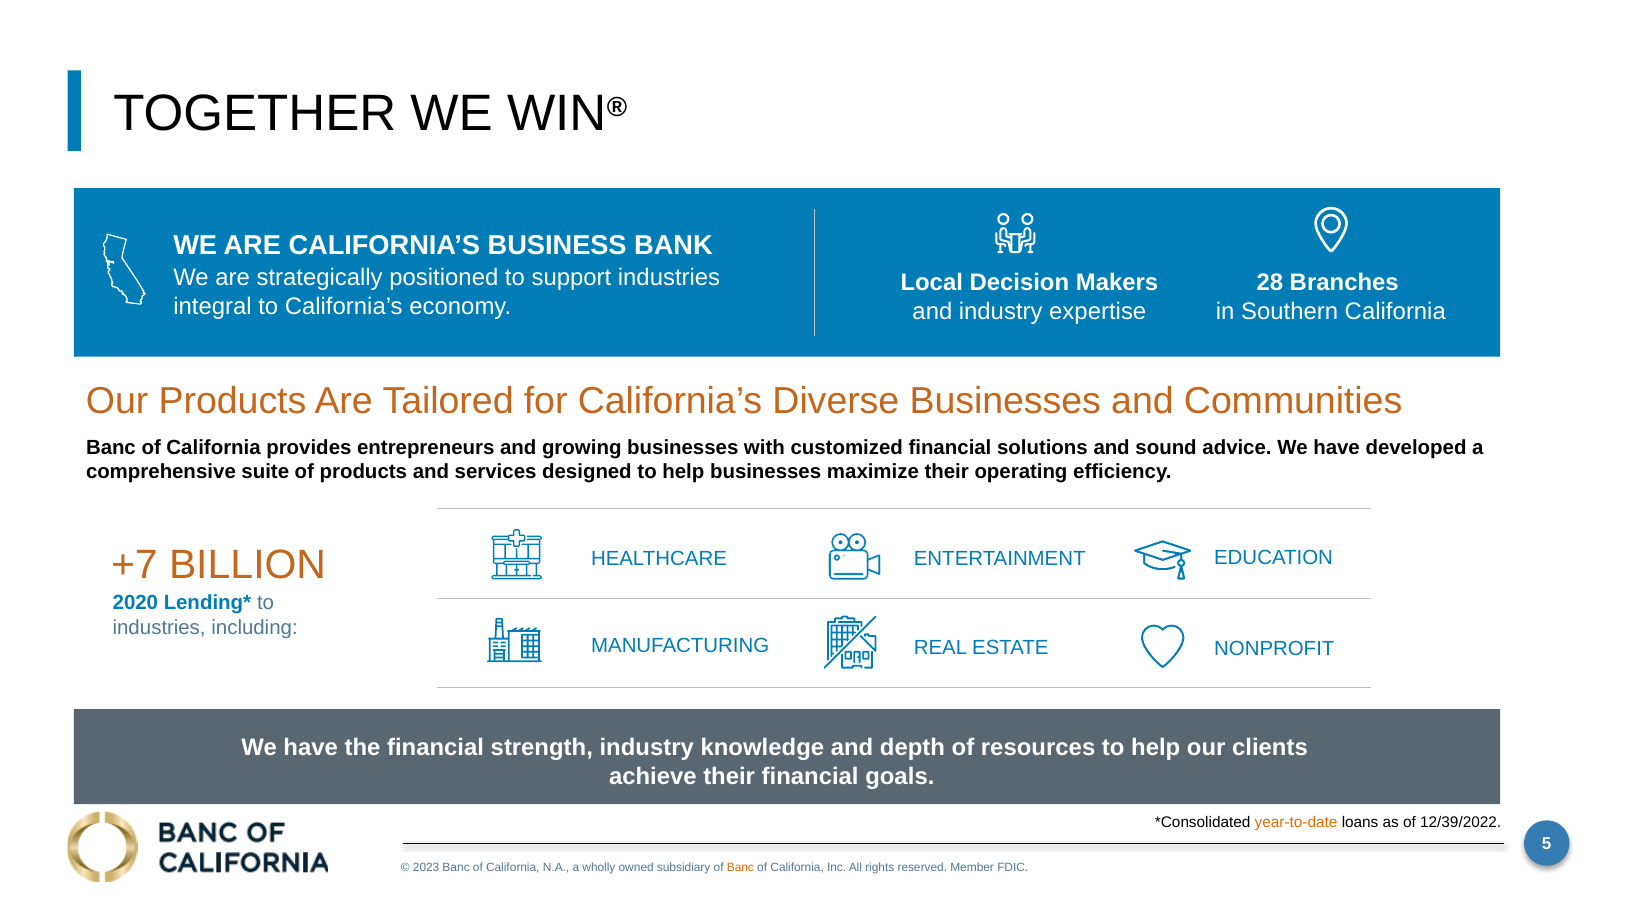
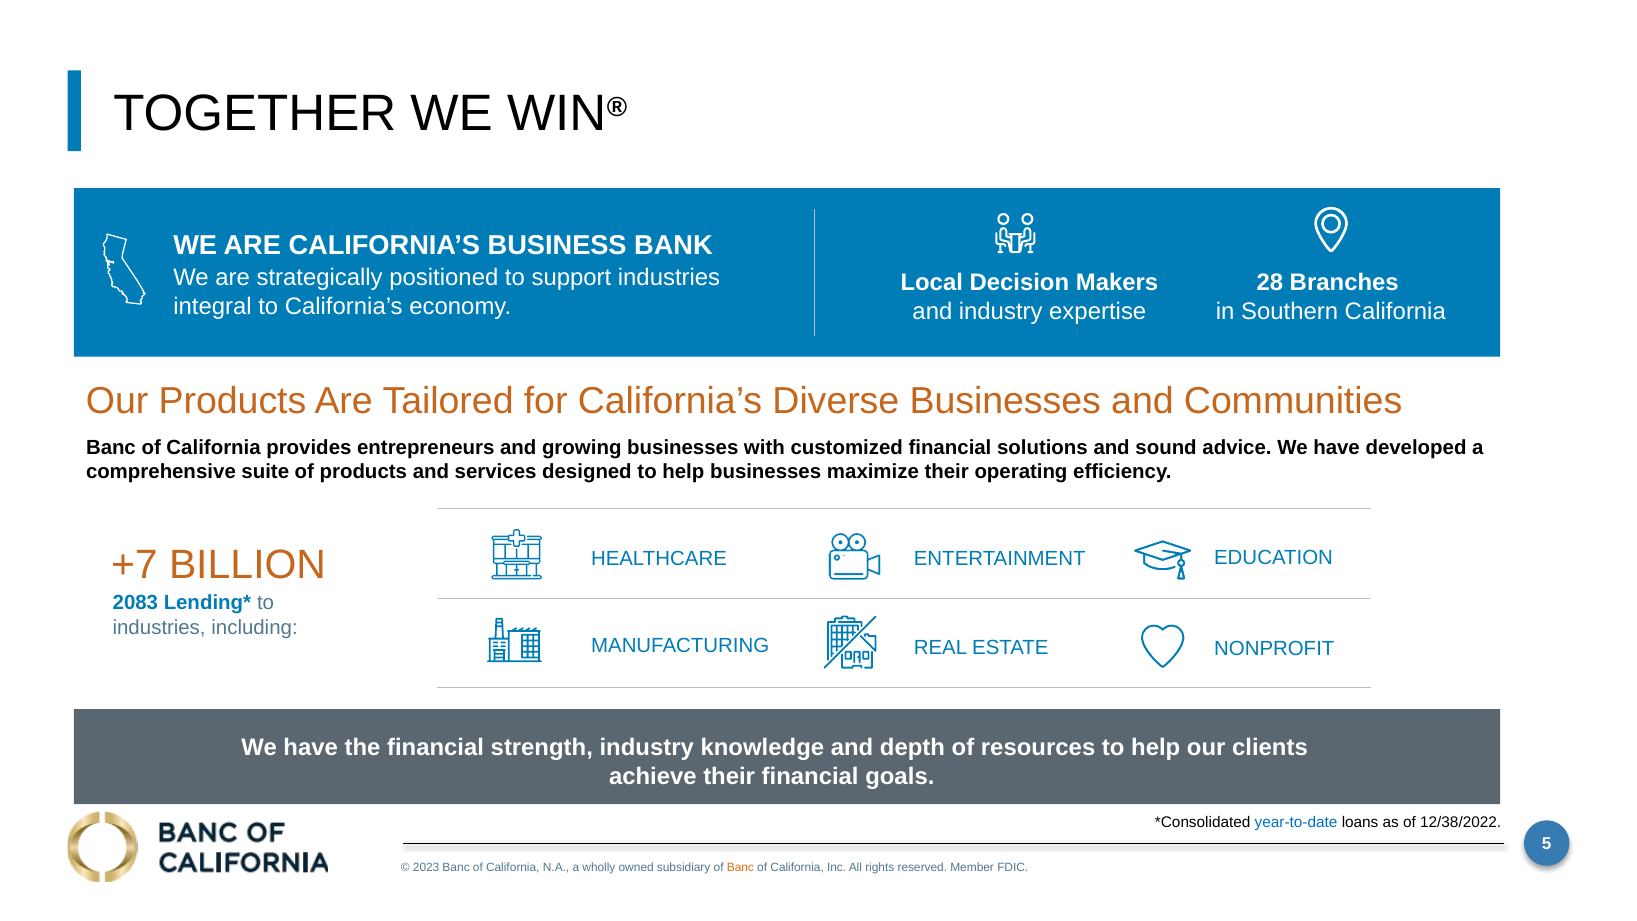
2020: 2020 -> 2083
year-to-date colour: orange -> blue
12/39/2022: 12/39/2022 -> 12/38/2022
